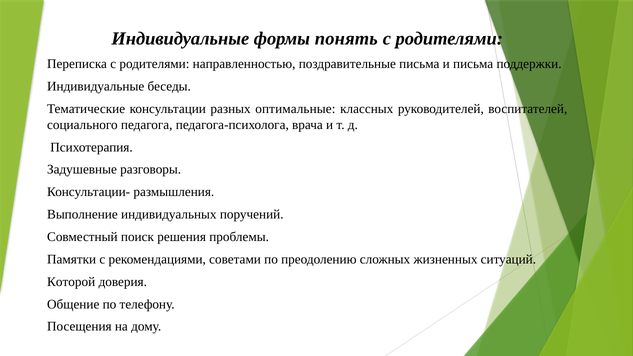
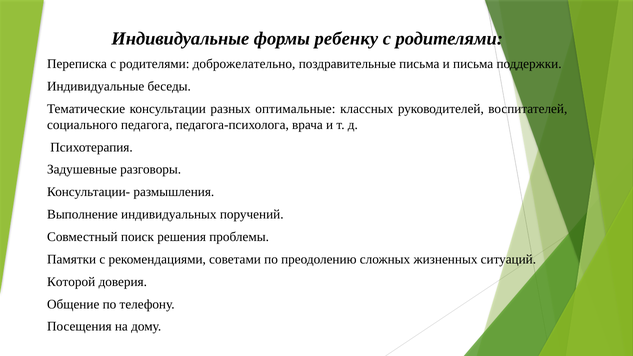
понять: понять -> ребенку
направленностью: направленностью -> доброжелательно
